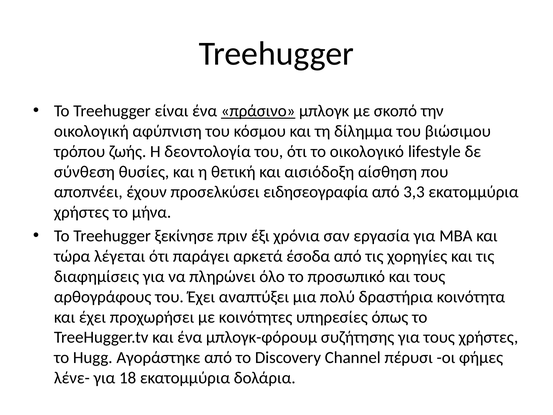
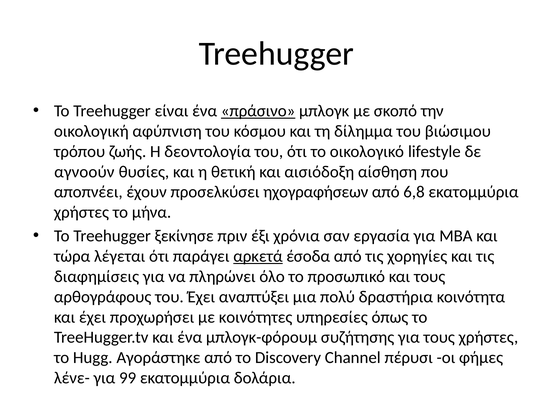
σύνθεση: σύνθεση -> αγνοούν
ειδησεογραφία: ειδησεογραφία -> ηχογραφήσεων
3,3: 3,3 -> 6,8
αρκετά underline: none -> present
18: 18 -> 99
